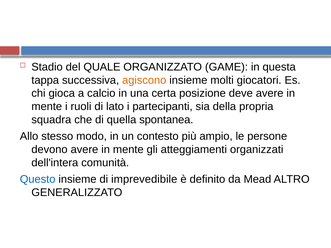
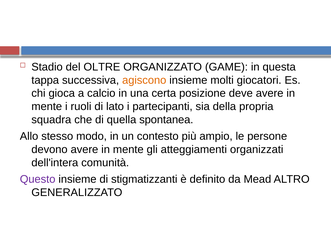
QUALE: QUALE -> OLTRE
Questo colour: blue -> purple
imprevedibile: imprevedibile -> stigmatizzanti
